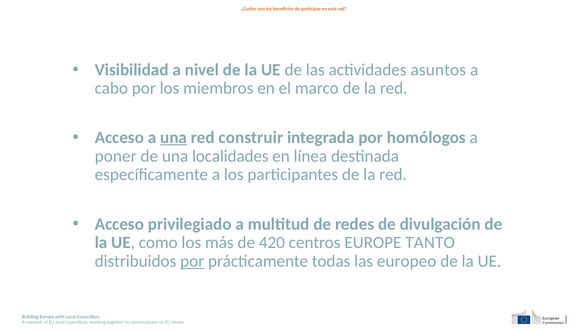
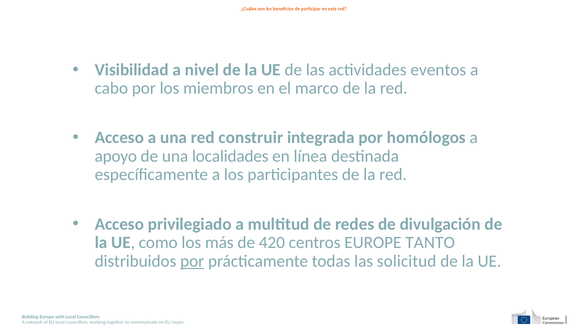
asuntos: asuntos -> eventos
una at (174, 137) underline: present -> none
poner: poner -> apoyo
europeo: europeo -> solicitud
